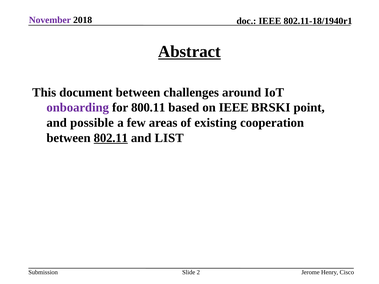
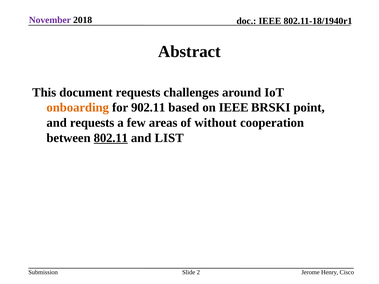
Abstract underline: present -> none
document between: between -> requests
onboarding colour: purple -> orange
800.11: 800.11 -> 902.11
and possible: possible -> requests
existing: existing -> without
